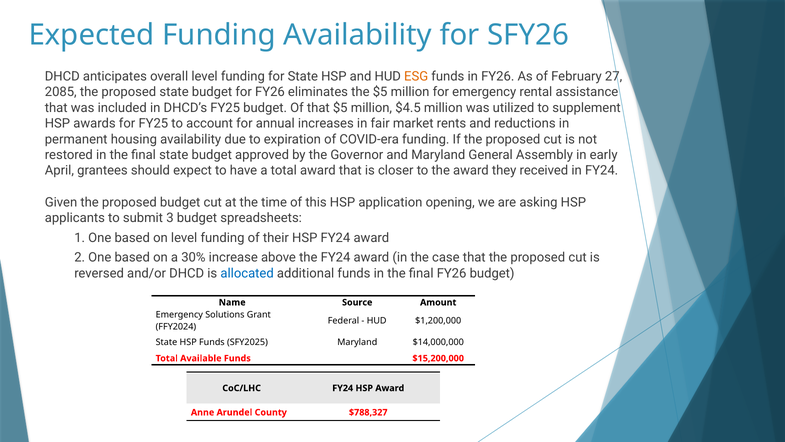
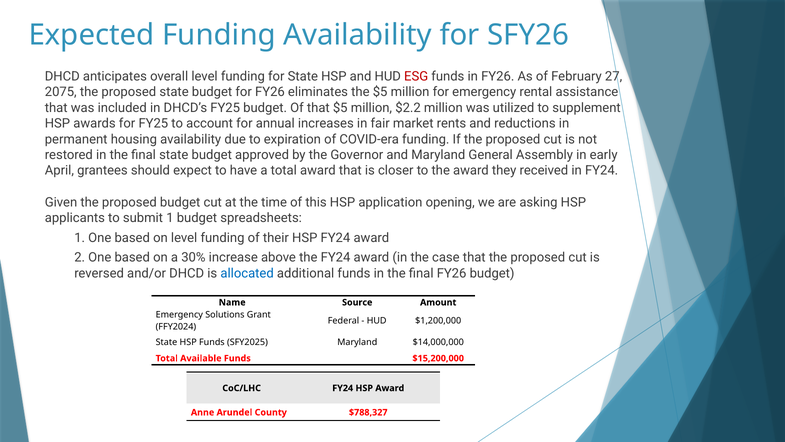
ESG colour: orange -> red
2085: 2085 -> 2075
$4.5: $4.5 -> $2.2
submit 3: 3 -> 1
